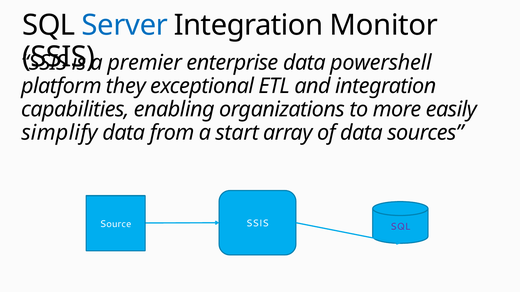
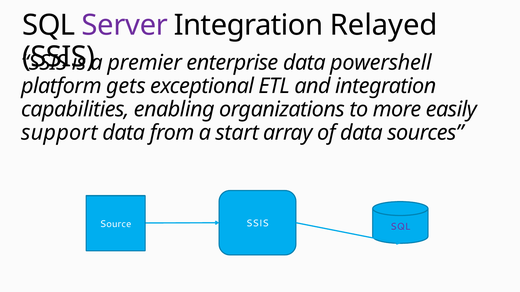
Server colour: blue -> purple
Monitor: Monitor -> Relayed
they: they -> gets
simplify: simplify -> support
